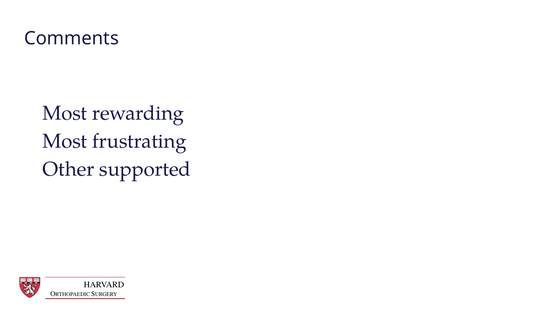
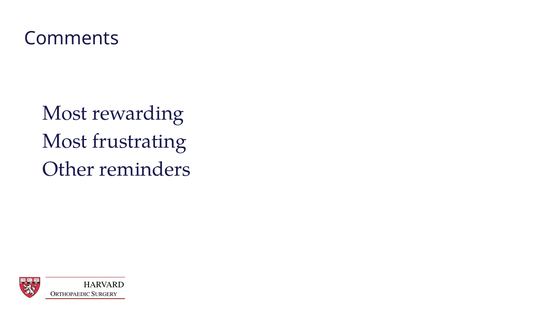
supported: supported -> reminders
